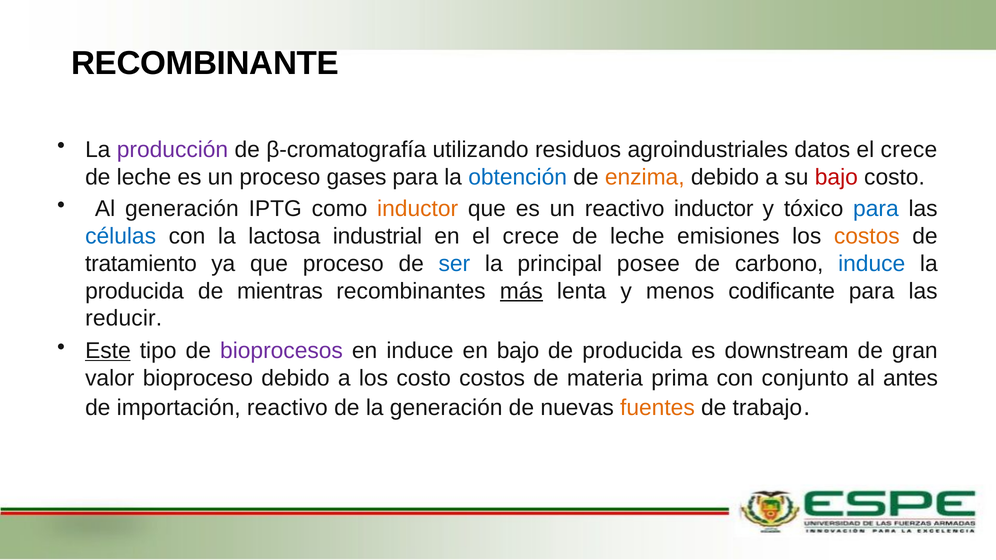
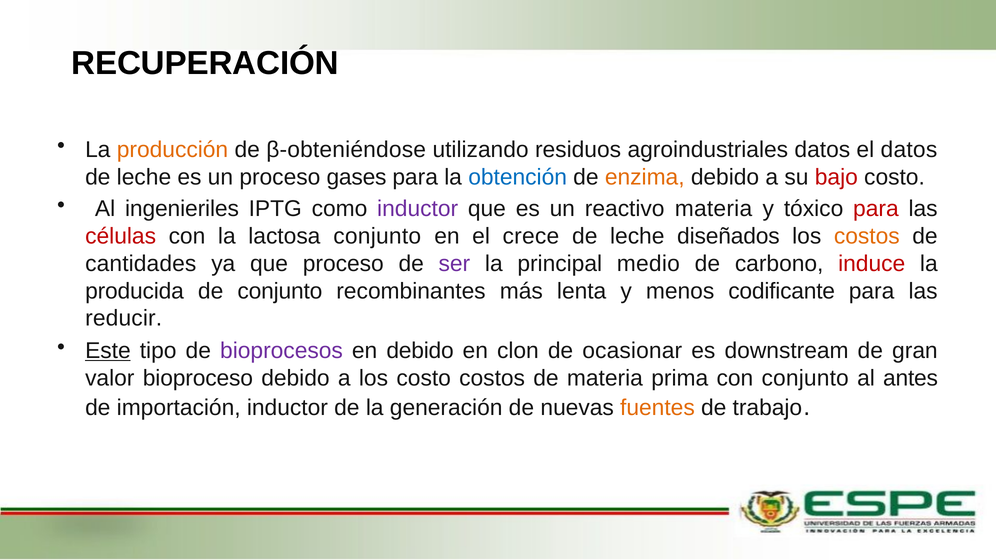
RECOMBINANTE: RECOMBINANTE -> RECUPERACIÓN
producción colour: purple -> orange
β-cromatografía: β-cromatografía -> β-obteniéndose
crece at (909, 150): crece -> datos
Al generación: generación -> ingenieriles
inductor at (418, 209) colour: orange -> purple
reactivo inductor: inductor -> materia
para at (876, 209) colour: blue -> red
células colour: blue -> red
lactosa industrial: industrial -> conjunto
emisiones: emisiones -> diseñados
tratamiento: tratamiento -> cantidades
ser colour: blue -> purple
posee: posee -> medio
induce at (872, 264) colour: blue -> red
de mientras: mientras -> conjunto
más underline: present -> none
en induce: induce -> debido
en bajo: bajo -> clon
de producida: producida -> ocasionar
importación reactivo: reactivo -> inductor
